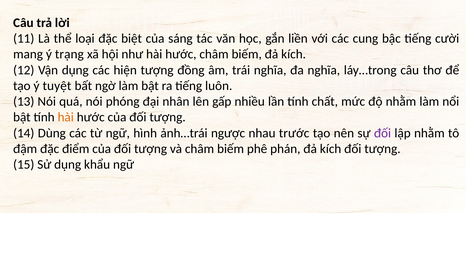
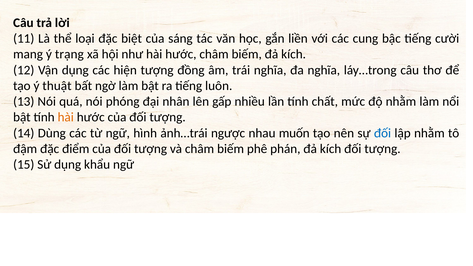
tuyệt: tuyệt -> thuật
trước: trước -> muốn
đối at (382, 133) colour: purple -> blue
